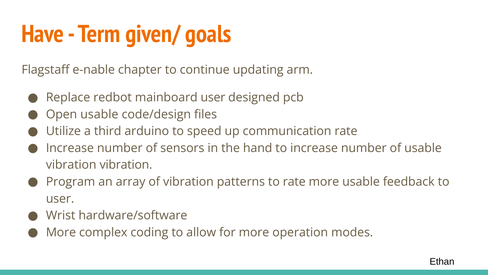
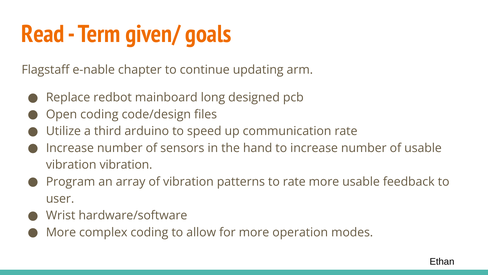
Have: Have -> Read
mainboard user: user -> long
Open usable: usable -> coding
